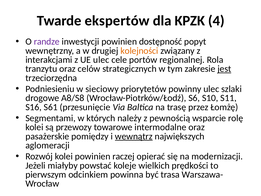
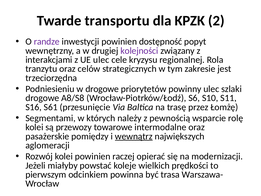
ekspertów: ekspertów -> transportu
4: 4 -> 2
kolejności colour: orange -> purple
portów: portów -> kryzysu
jest underline: present -> none
w sieciowy: sieciowy -> drogowe
